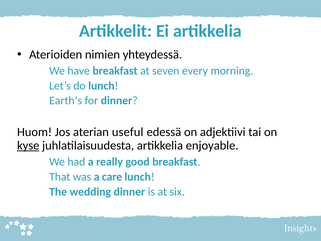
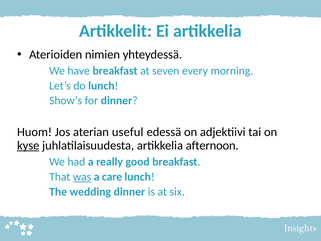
Earth’s: Earth’s -> Show’s
enjoyable: enjoyable -> afternoon
was underline: none -> present
